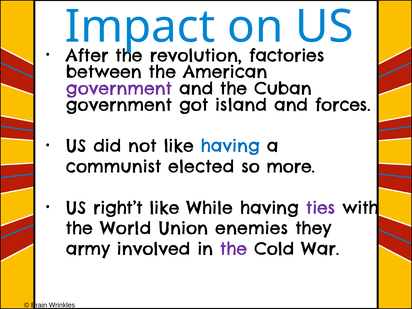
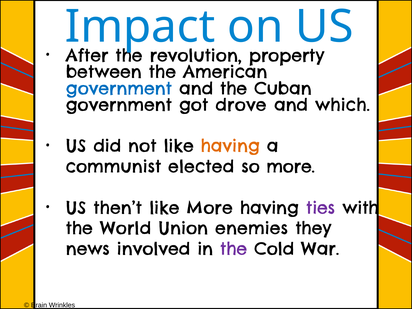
factories: factories -> property
government at (119, 89) colour: purple -> blue
island: island -> drove
forces: forces -> which
having at (230, 146) colour: blue -> orange
right’t: right’t -> then’t
like While: While -> More
army: army -> news
